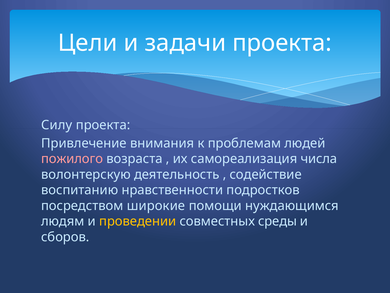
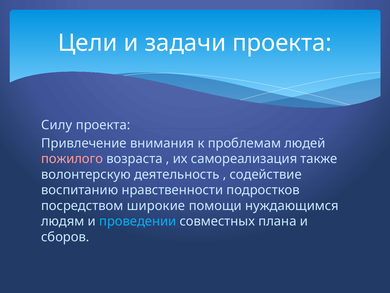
числа: числа -> также
проведении colour: yellow -> light blue
среды: среды -> плана
